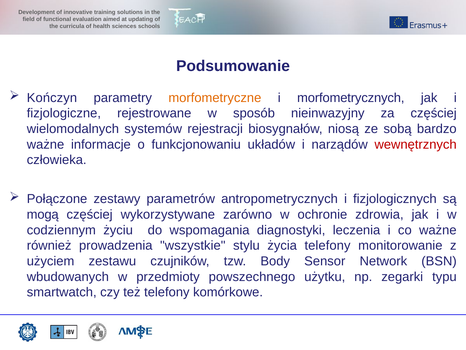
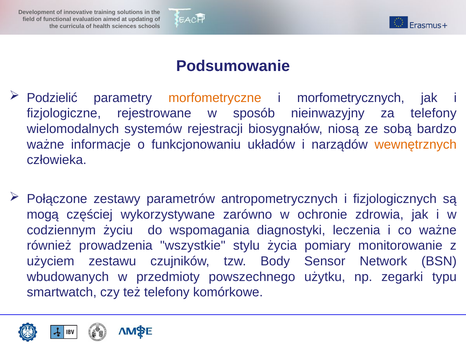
Kończyn: Kończyn -> Podzielić
za częściej: częściej -> telefony
wewnętrznych colour: red -> orange
życia telefony: telefony -> pomiary
